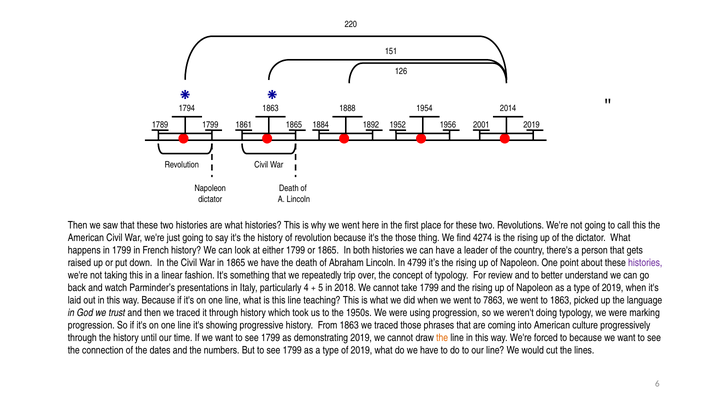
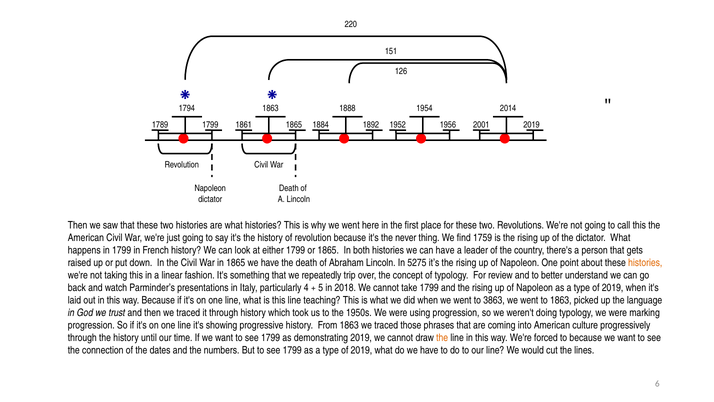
the those: those -> never
4274: 4274 -> 1759
4799: 4799 -> 5275
histories at (645, 263) colour: purple -> orange
7863: 7863 -> 3863
